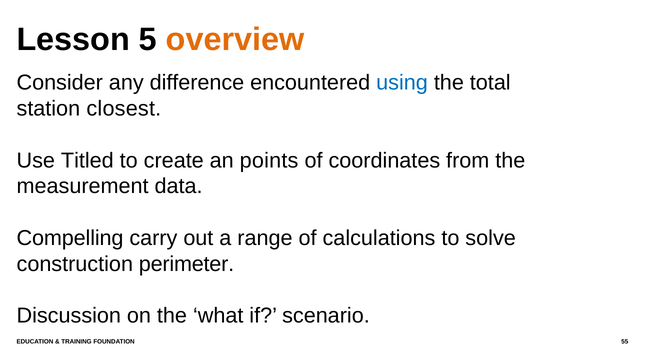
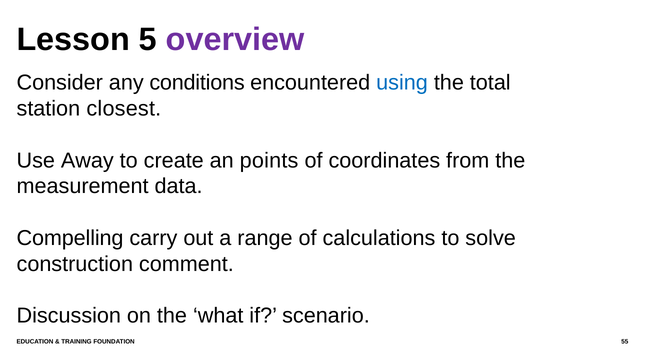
overview colour: orange -> purple
difference: difference -> conditions
Titled: Titled -> Away
perimeter: perimeter -> comment
